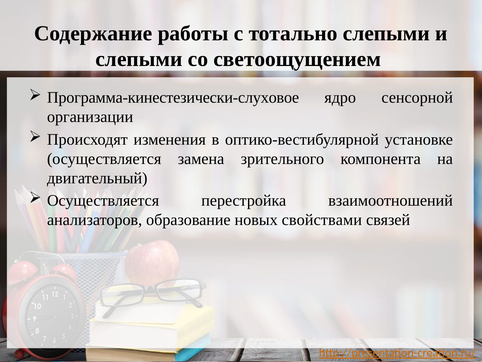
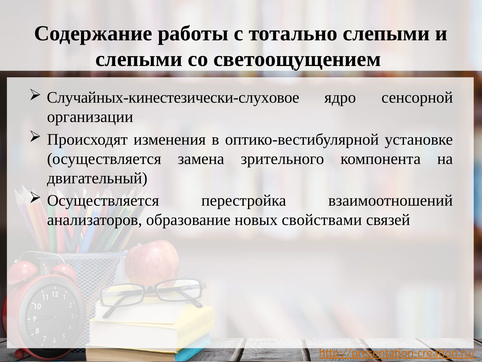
Программа-кинестезически-слуховое: Программа-кинестезически-слуховое -> Случайных-кинестезически-слуховое
